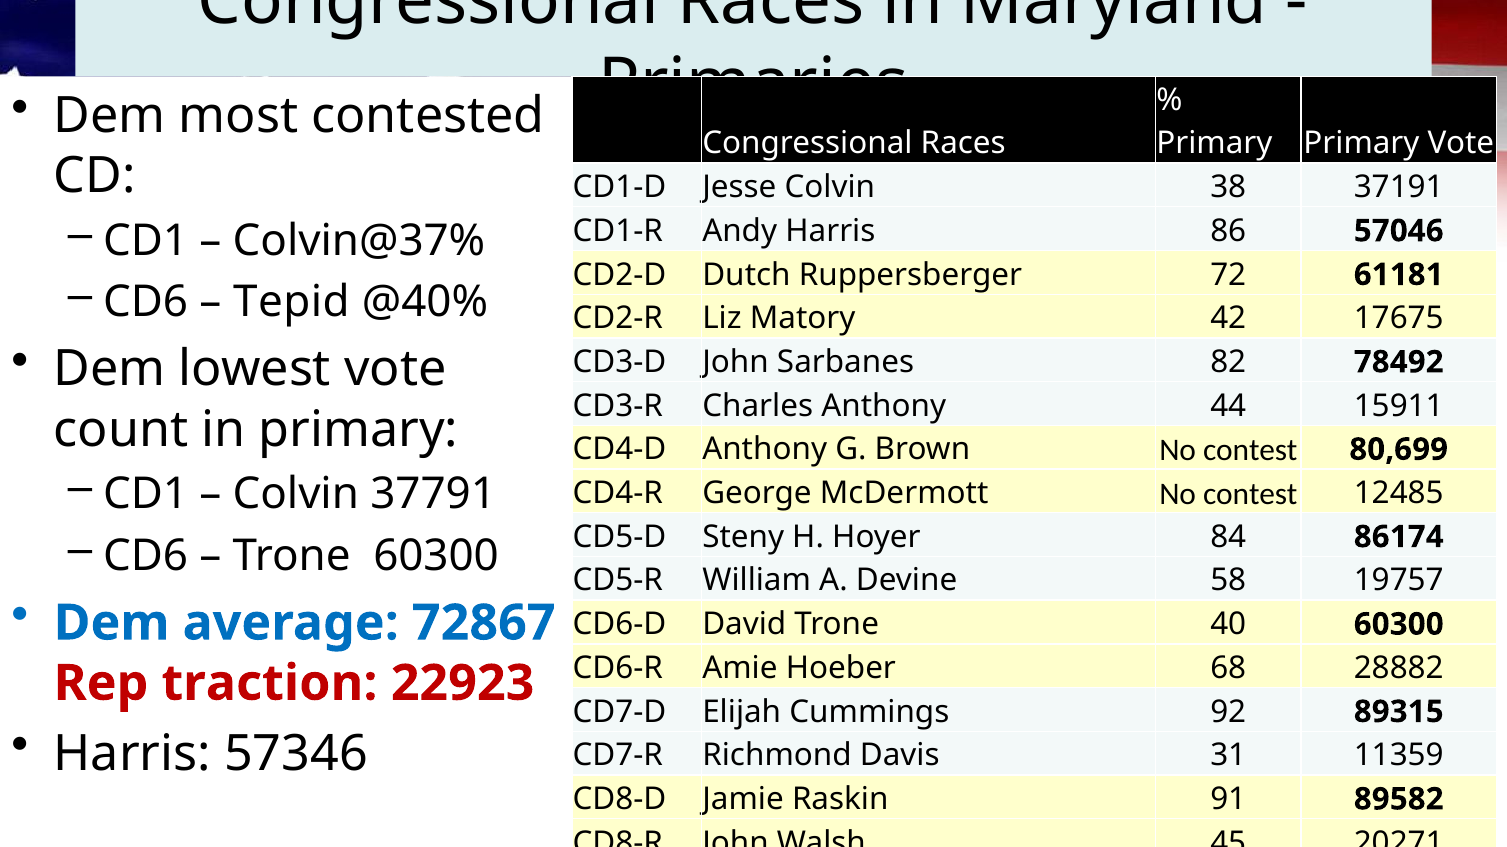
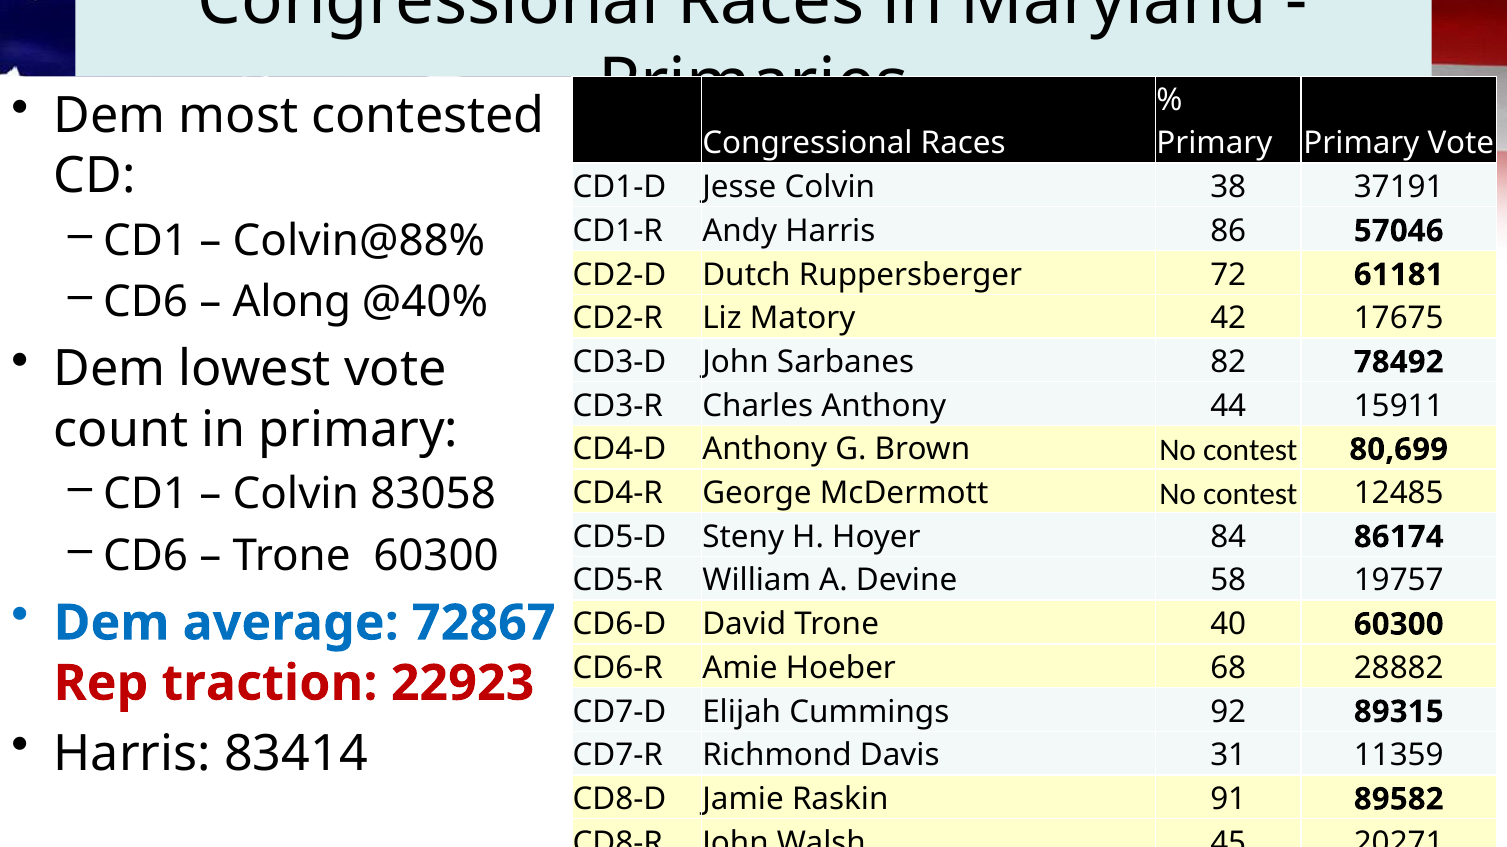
Colvin@37%: Colvin@37% -> Colvin@88%
Tepid: Tepid -> Along
37791: 37791 -> 83058
57346: 57346 -> 83414
